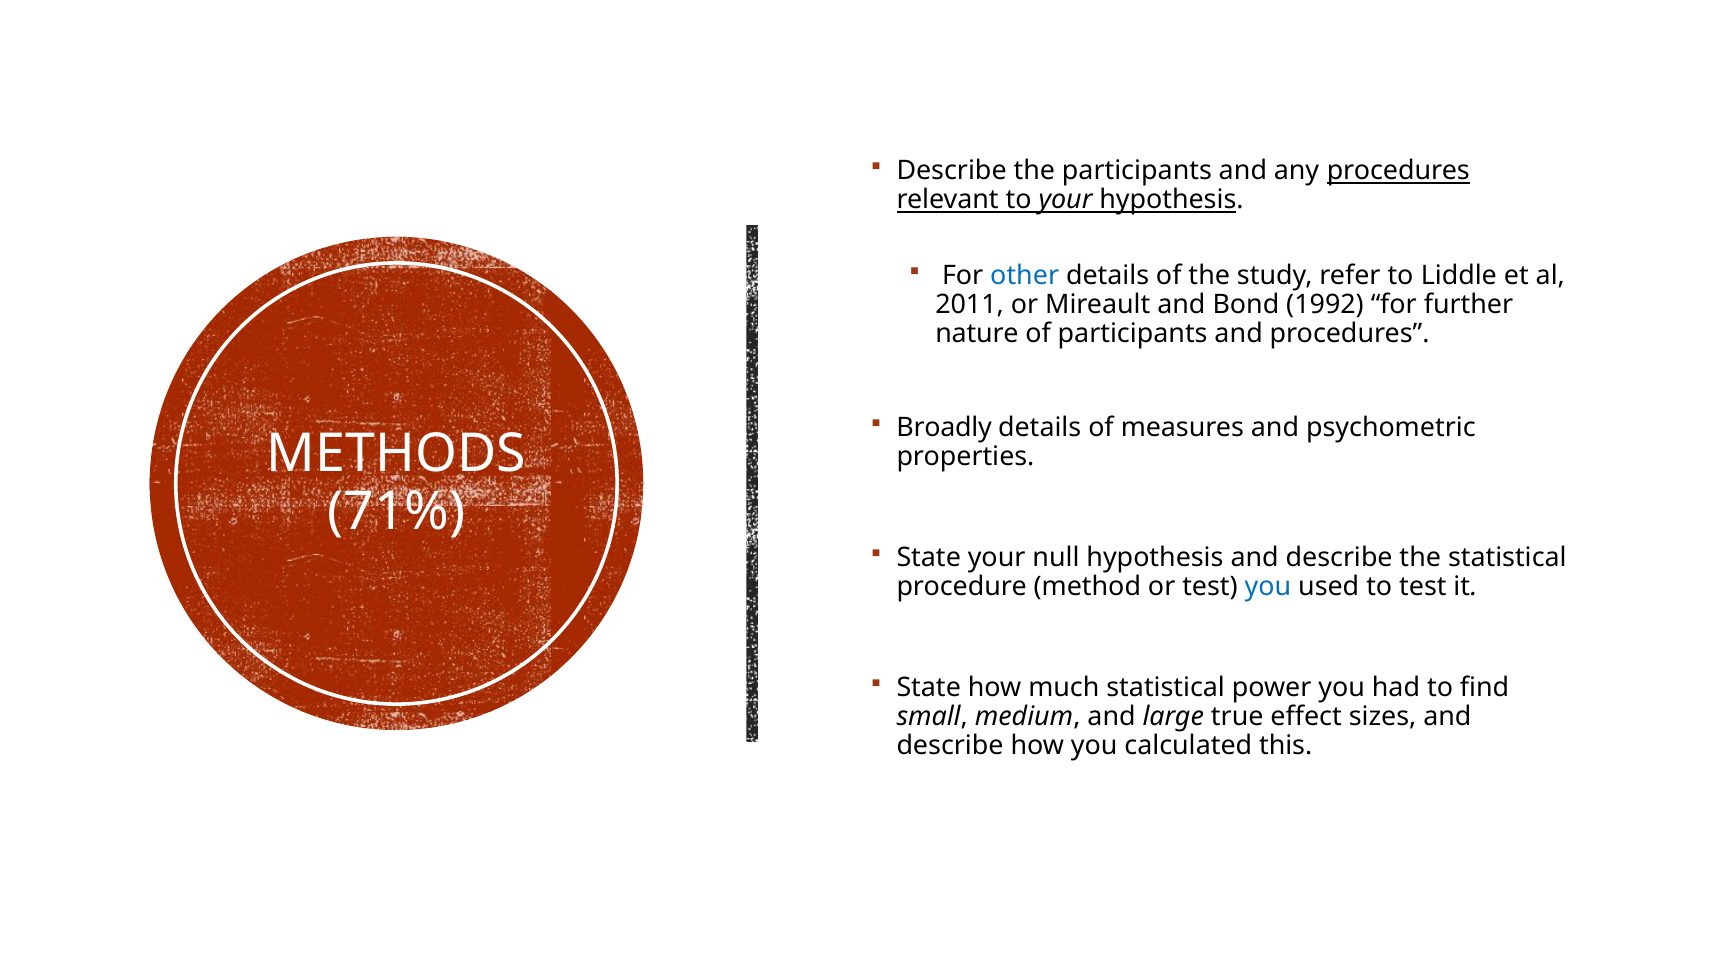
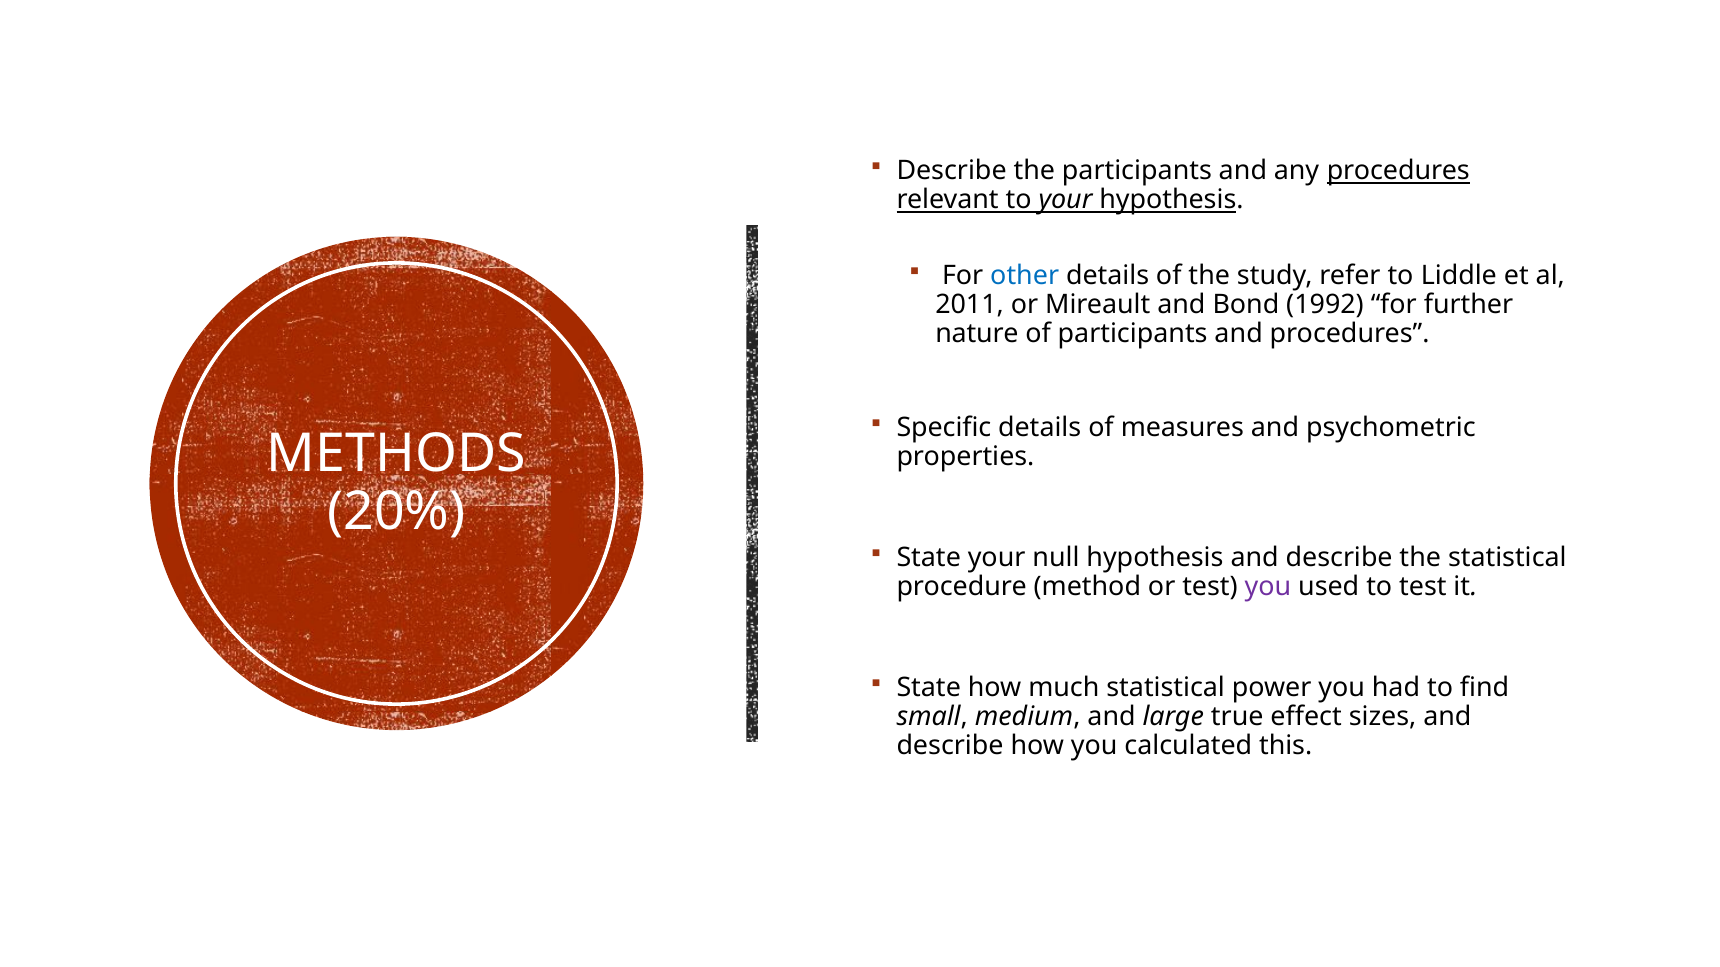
Broadly: Broadly -> Specific
71%: 71% -> 20%
you at (1268, 587) colour: blue -> purple
